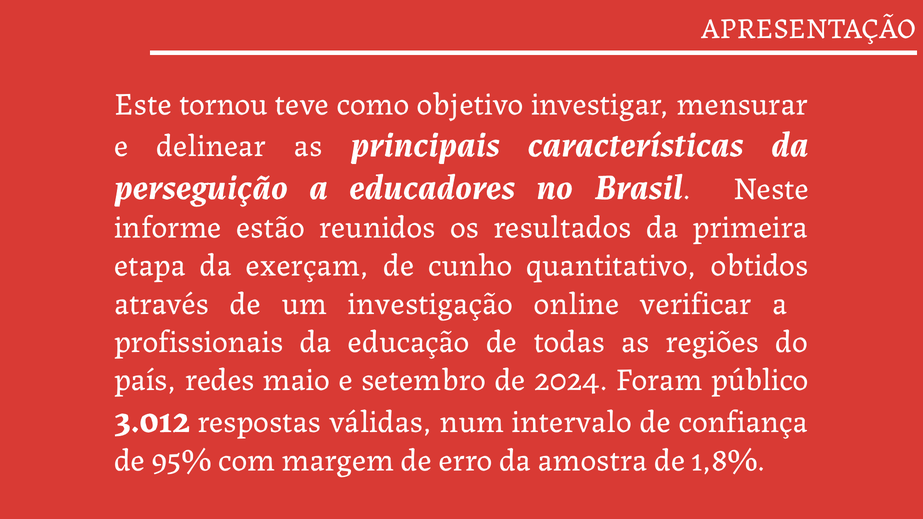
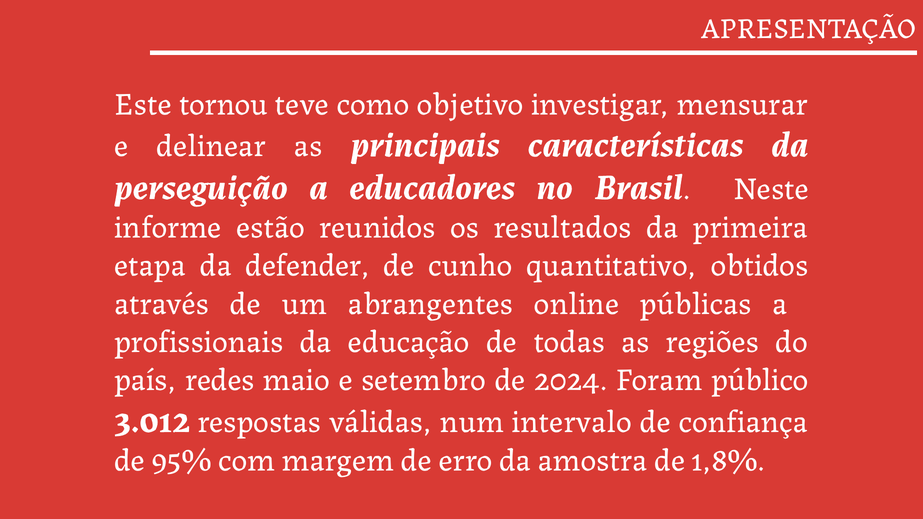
exerçam: exerçam -> defender
investigação: investigação -> abrangentes
verificar: verificar -> públicas
